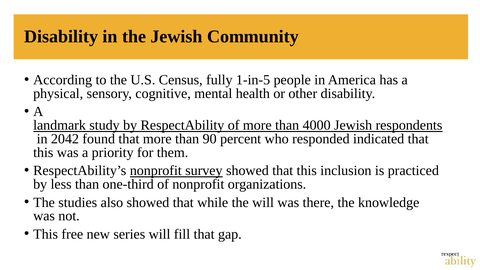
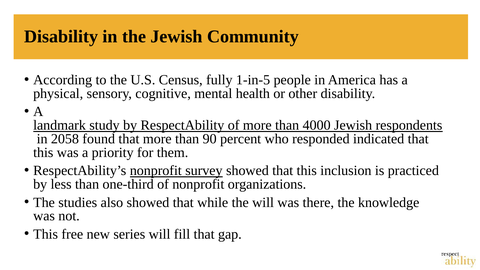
2042: 2042 -> 2058
